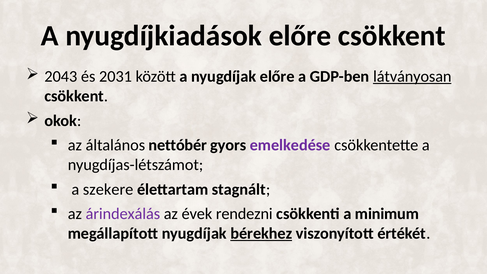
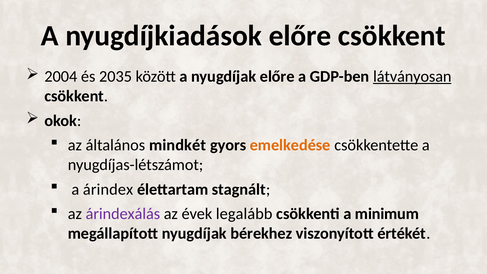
2043: 2043 -> 2004
2031: 2031 -> 2035
nettóbér: nettóbér -> mindkét
emelkedése colour: purple -> orange
szekere: szekere -> árindex
rendezni: rendezni -> legalább
bérekhez underline: present -> none
